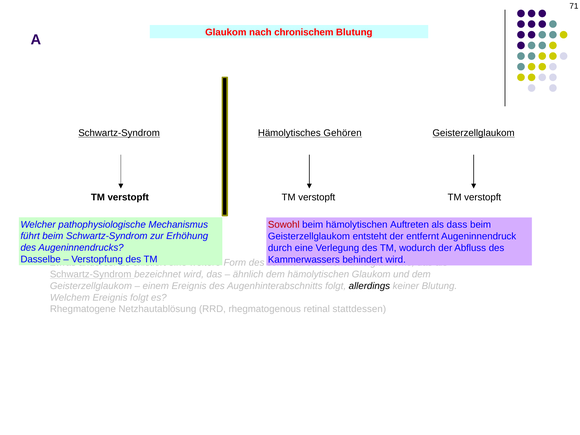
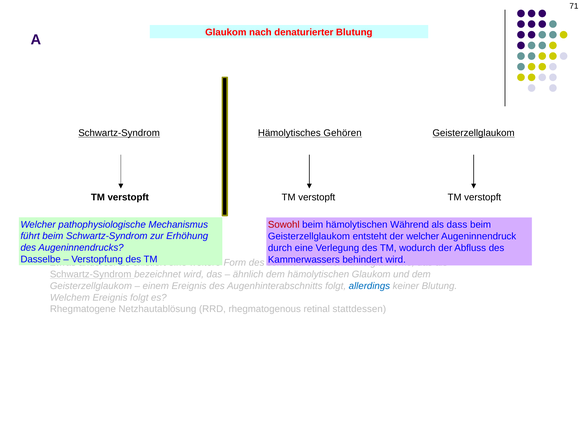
chronischem: chronischem -> denaturierter
Auftreten: Auftreten -> Während
der entfernt: entfernt -> welcher
allerdings colour: black -> blue
